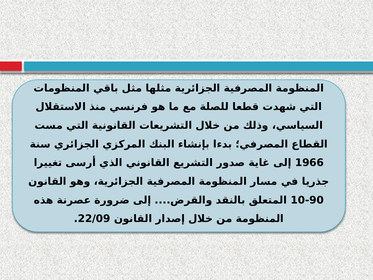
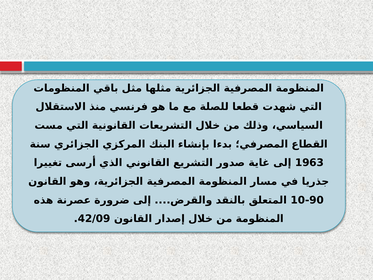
1966: 1966 -> 1963
22/09: 22/09 -> 42/09
